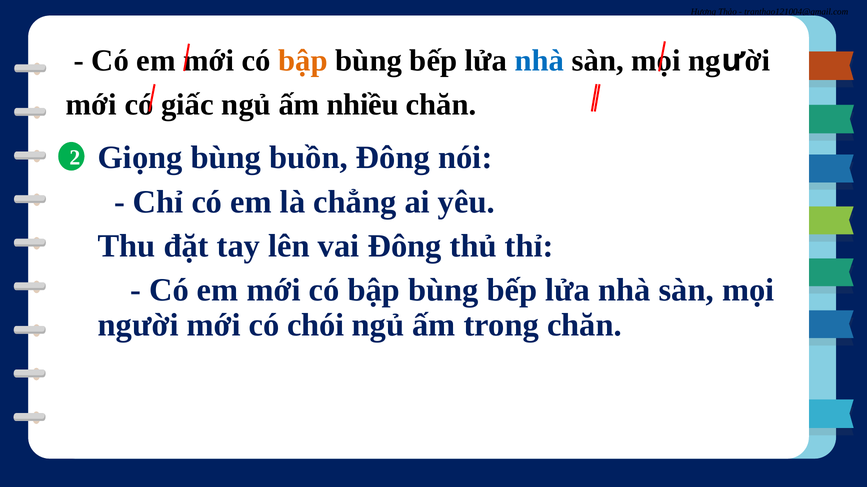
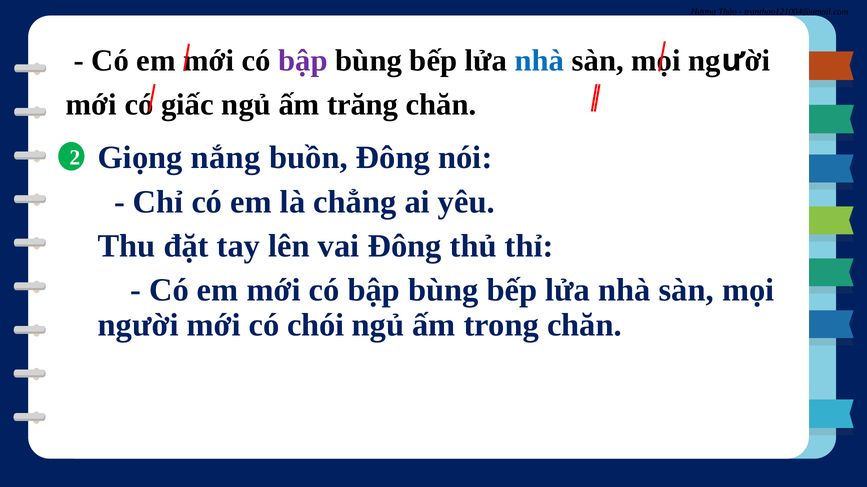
bập at (303, 61) colour: orange -> purple
nhiều: nhiều -> trăng
Giọng bùng: bùng -> nắng
